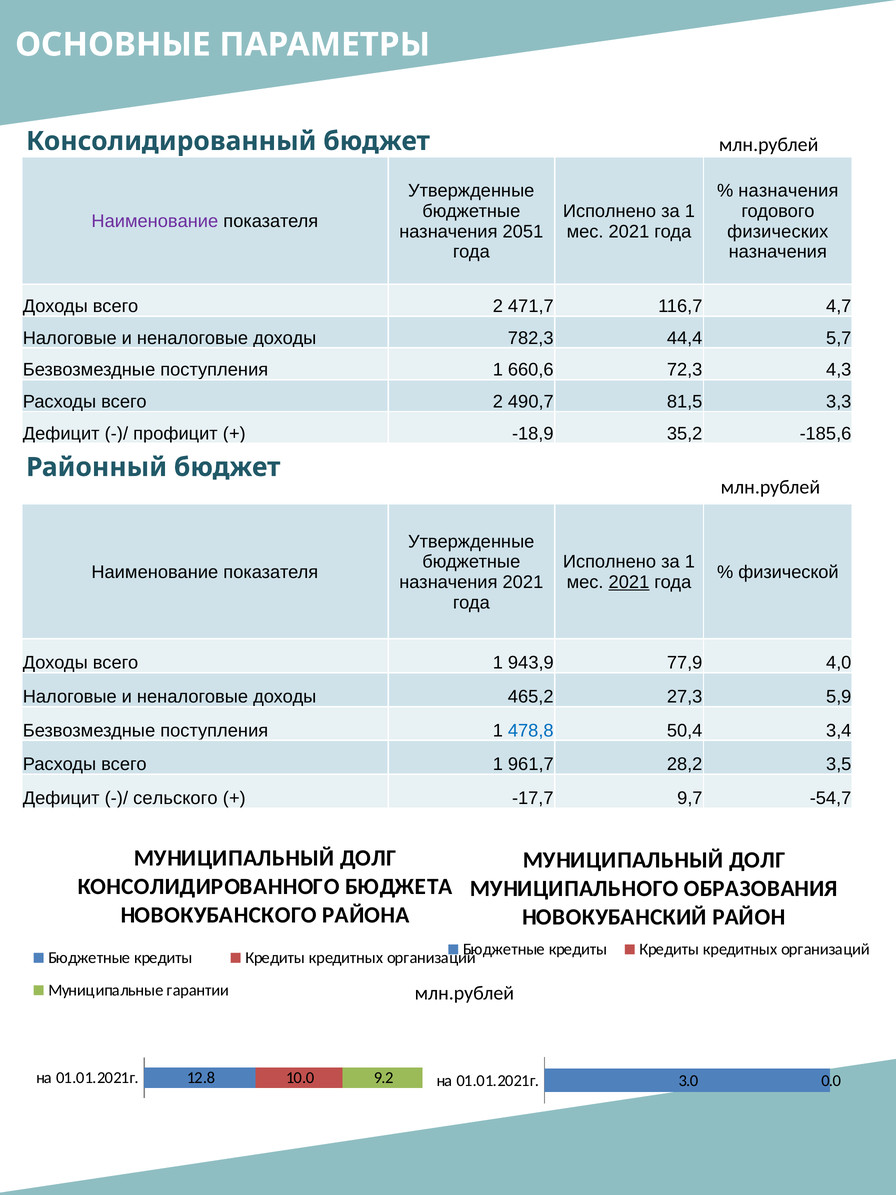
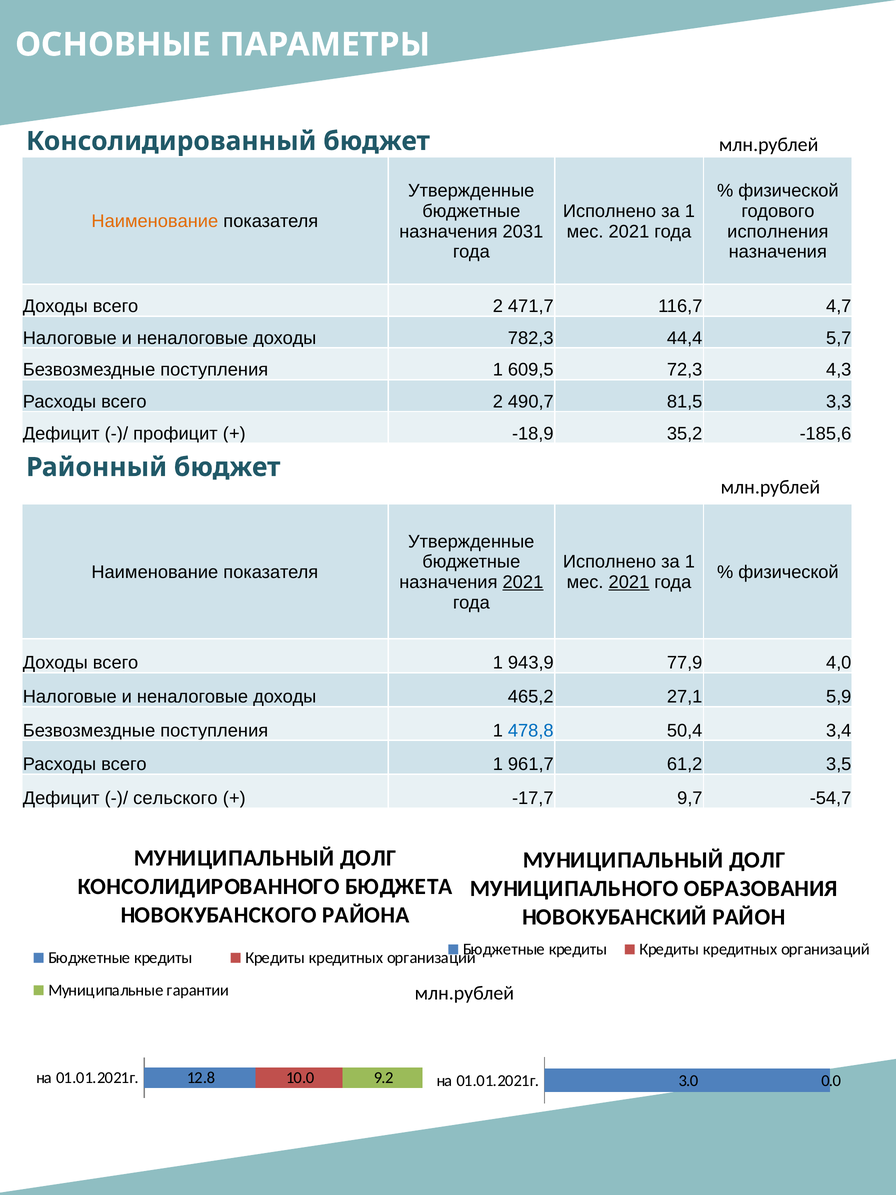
назначения at (788, 191): назначения -> физической
Наименование at (155, 221) colour: purple -> orange
2051: 2051 -> 2031
физических: физических -> исполнения
660,6: 660,6 -> 609,5
2021 at (523, 582) underline: none -> present
27,3: 27,3 -> 27,1
28,2: 28,2 -> 61,2
